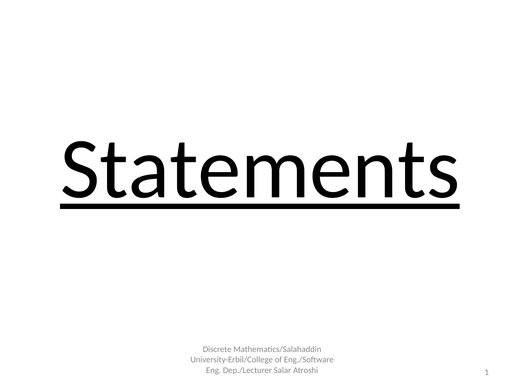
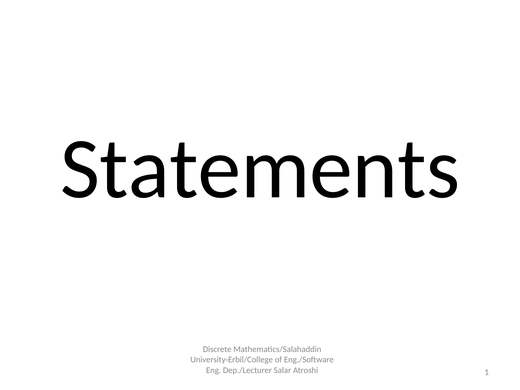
Statements underline: present -> none
